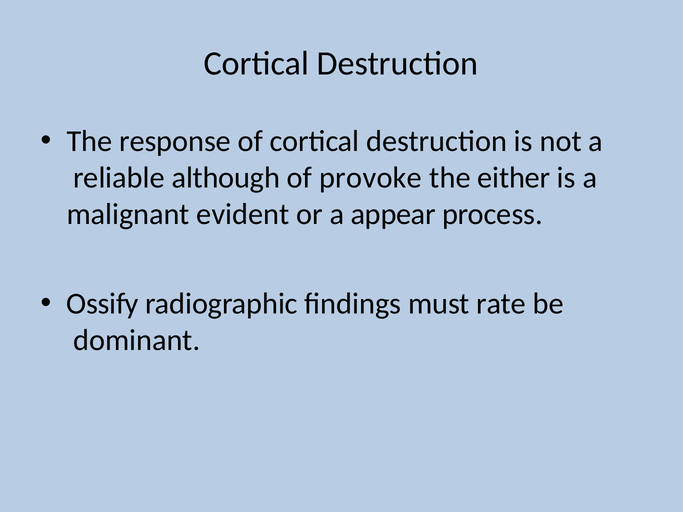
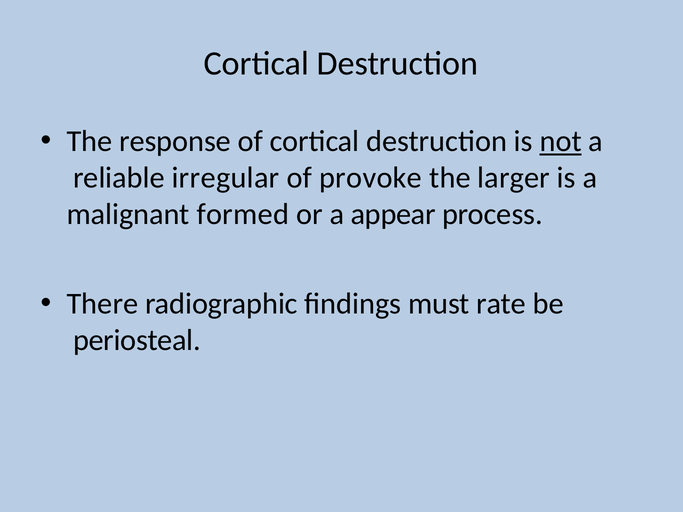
not underline: none -> present
although: although -> irregular
either: either -> larger
evident: evident -> formed
Ossify: Ossify -> There
dominant: dominant -> periosteal
